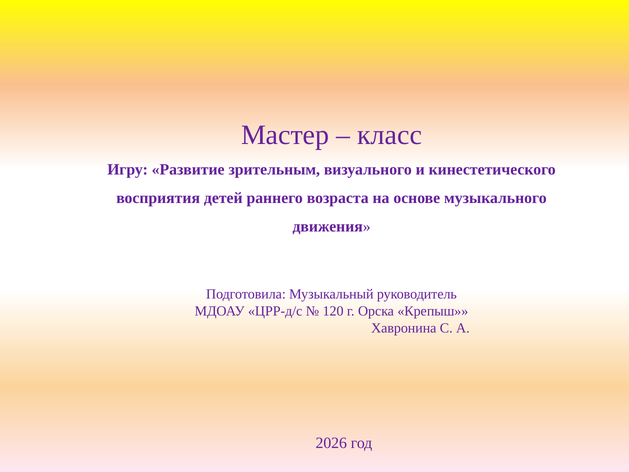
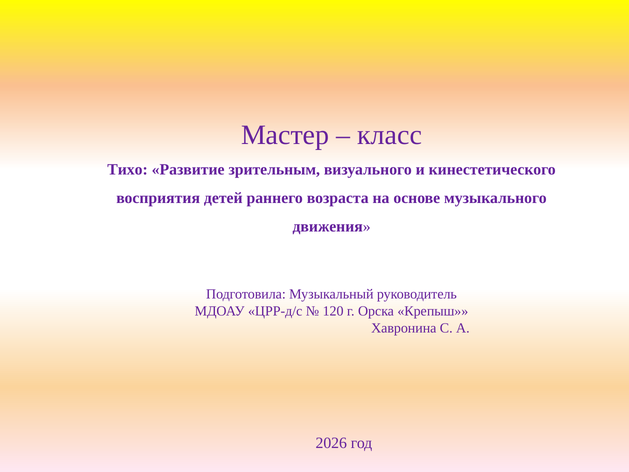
Игру: Игру -> Тихо
